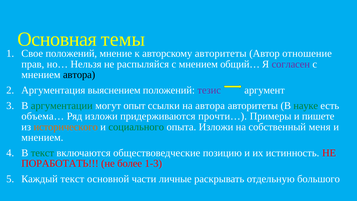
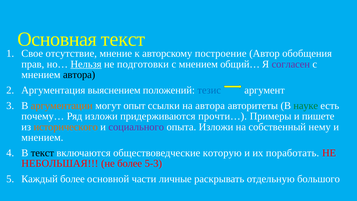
Основная темы: темы -> текст
Свое положений: положений -> отсутствие
авторскому авторитеты: авторитеты -> построение
отношение: отношение -> обобщения
Нельзя underline: none -> present
распыляйся: распыляйся -> подготовки
тезис colour: purple -> blue
аргументации colour: green -> orange
объема…: объема… -> почему…
социального colour: green -> purple
меня: меня -> нему
текст at (42, 153) colour: green -> black
позицию: позицию -> которую
истинность: истинность -> поработать
ПОРАБОТАТЬ: ПОРАБОТАТЬ -> НЕБОЛЬШАЯ
1-3: 1-3 -> 5-3
Каждый текст: текст -> более
